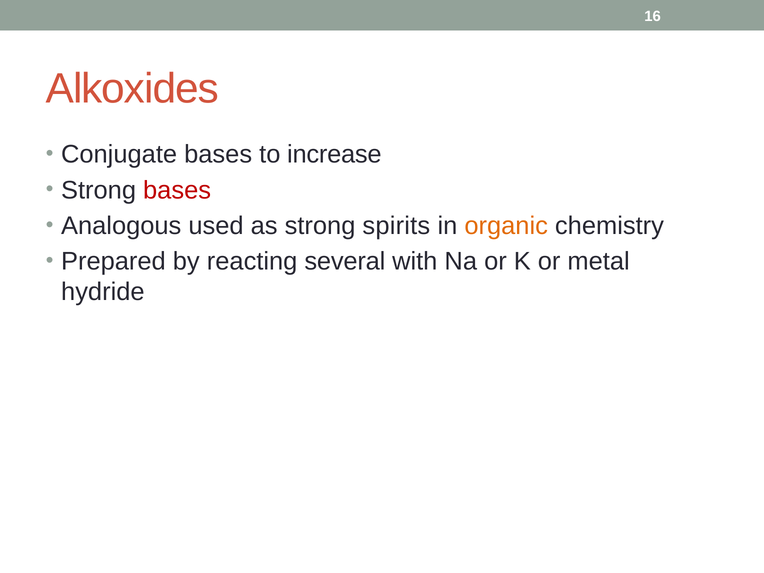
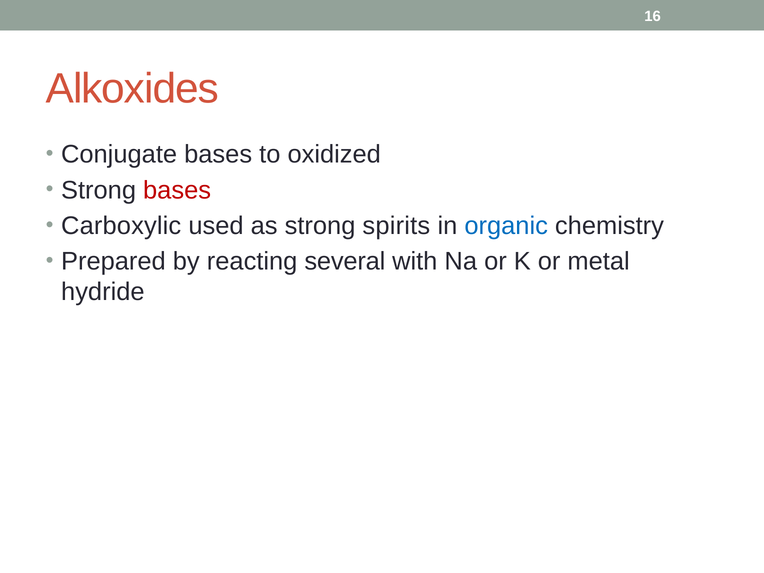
increase: increase -> oxidized
Analogous: Analogous -> Carboxylic
organic colour: orange -> blue
